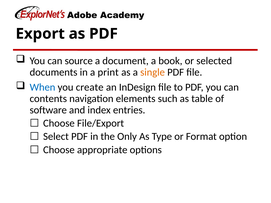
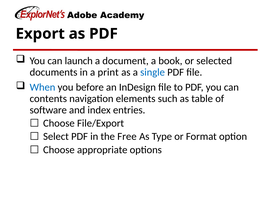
source: source -> launch
single colour: orange -> blue
create: create -> before
Only: Only -> Free
